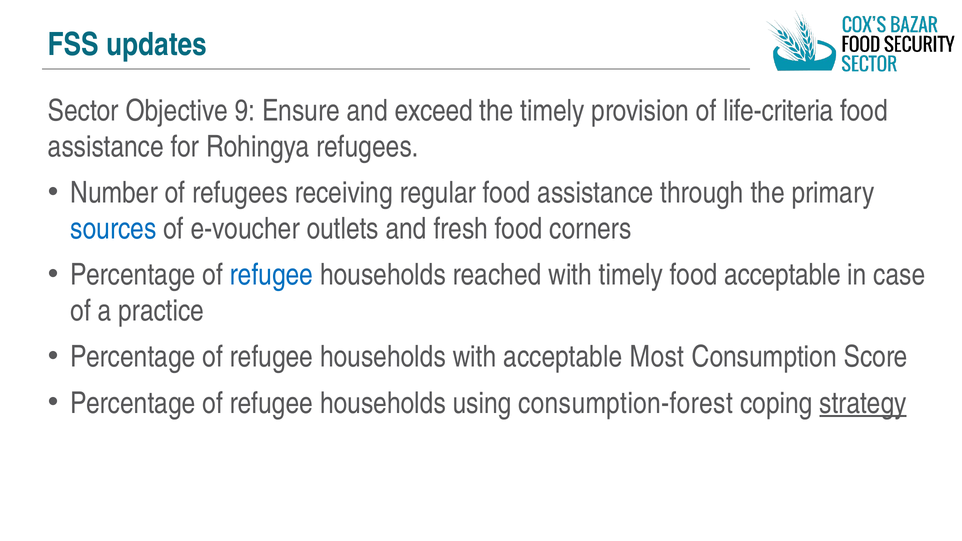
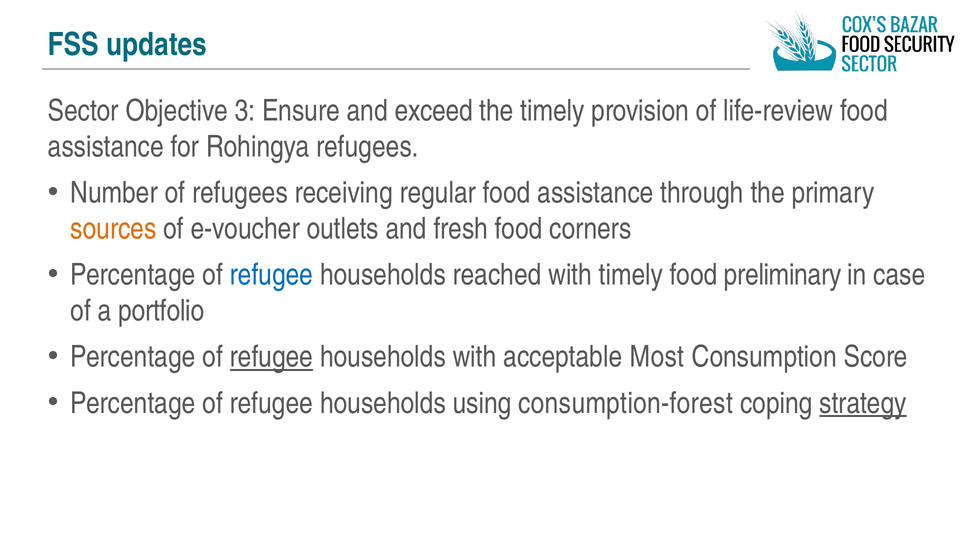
9: 9 -> 3
life-criteria: life-criteria -> life-review
sources colour: blue -> orange
food acceptable: acceptable -> preliminary
practice: practice -> portfolio
refugee at (271, 357) underline: none -> present
